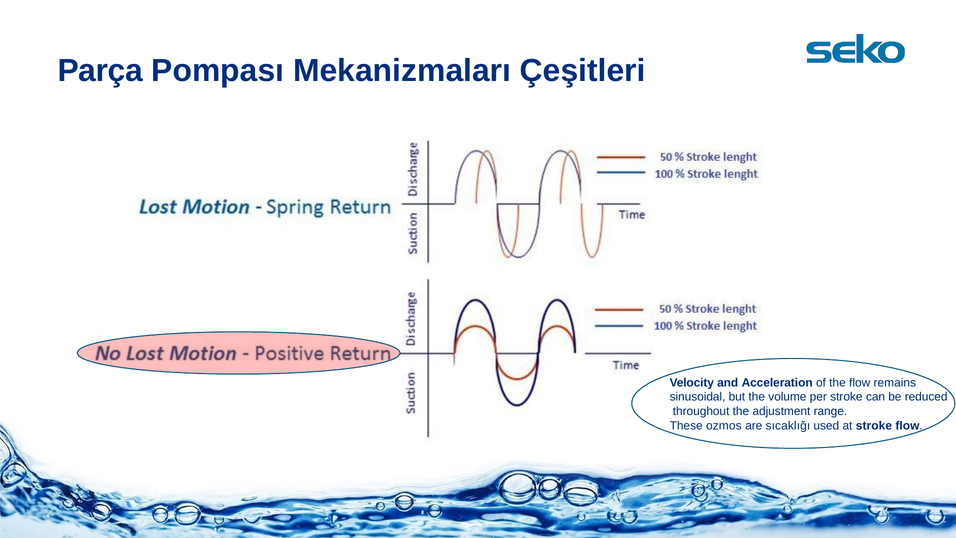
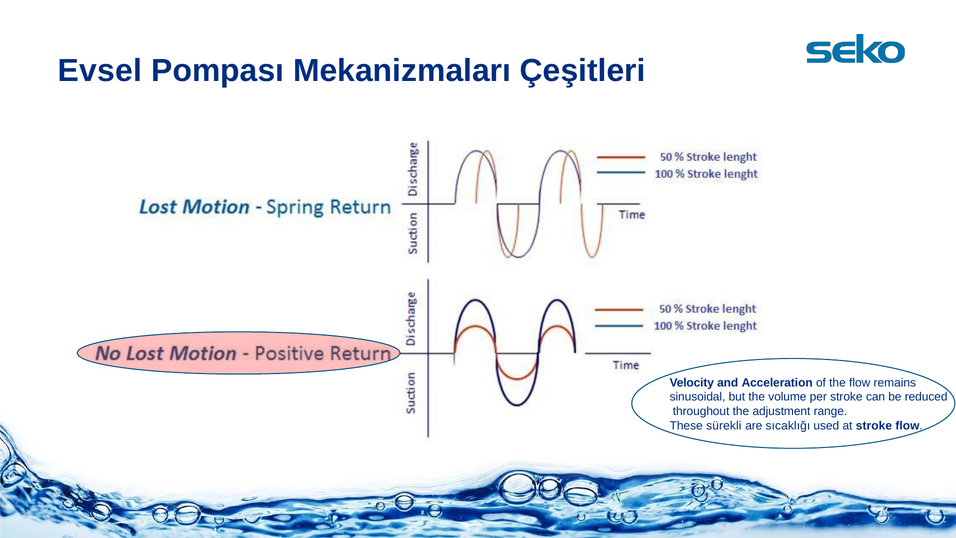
Parça: Parça -> Evsel
ozmos: ozmos -> sürekli
